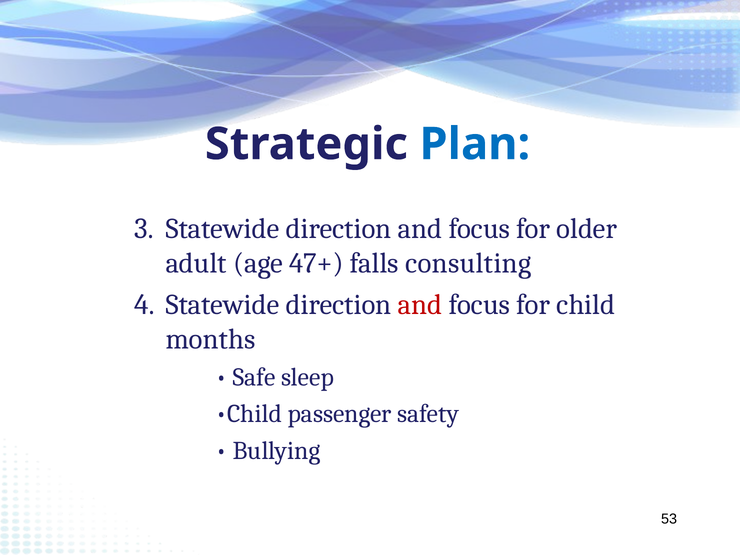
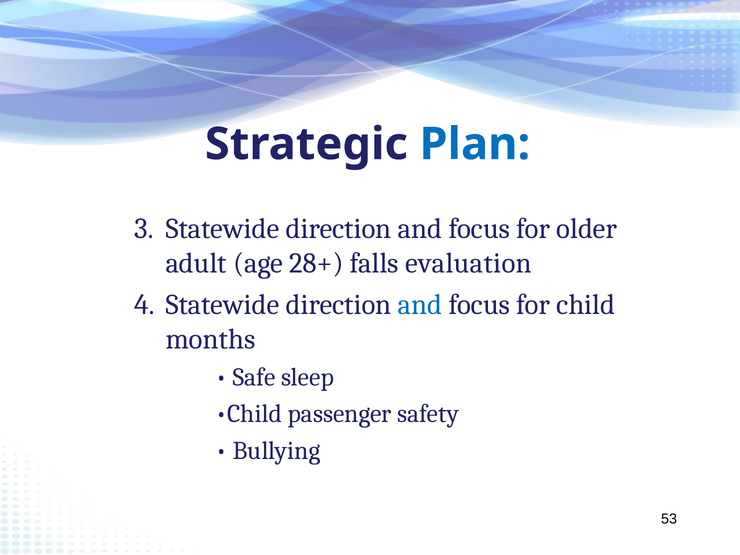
47+: 47+ -> 28+
consulting: consulting -> evaluation
and at (420, 305) colour: red -> blue
